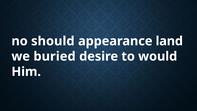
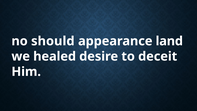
buried: buried -> healed
would: would -> deceit
